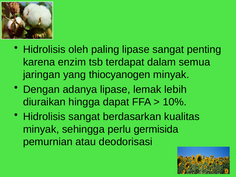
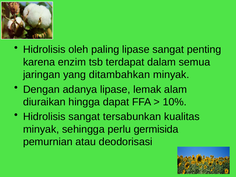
thiocyanogen: thiocyanogen -> ditambahkan
lebih: lebih -> alam
berdasarkan: berdasarkan -> tersabunkan
